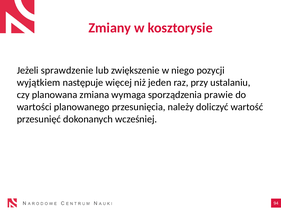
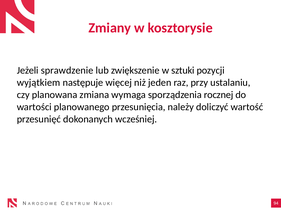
niego: niego -> sztuki
prawie: prawie -> rocznej
